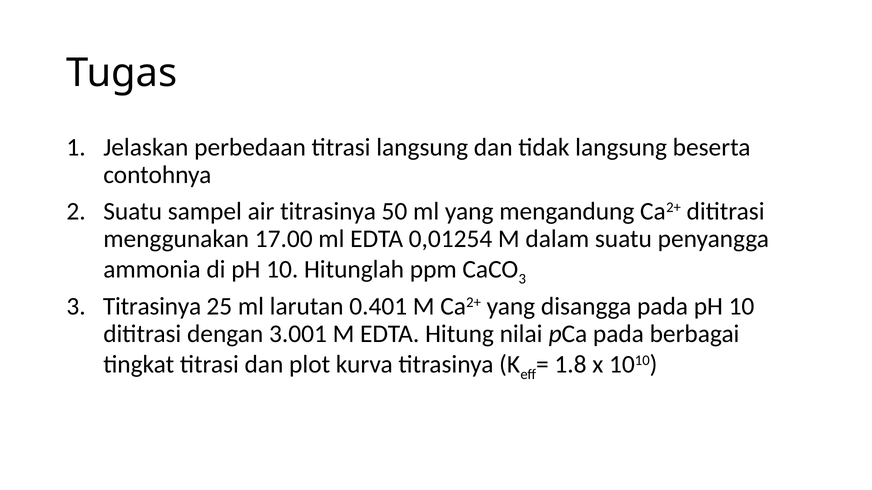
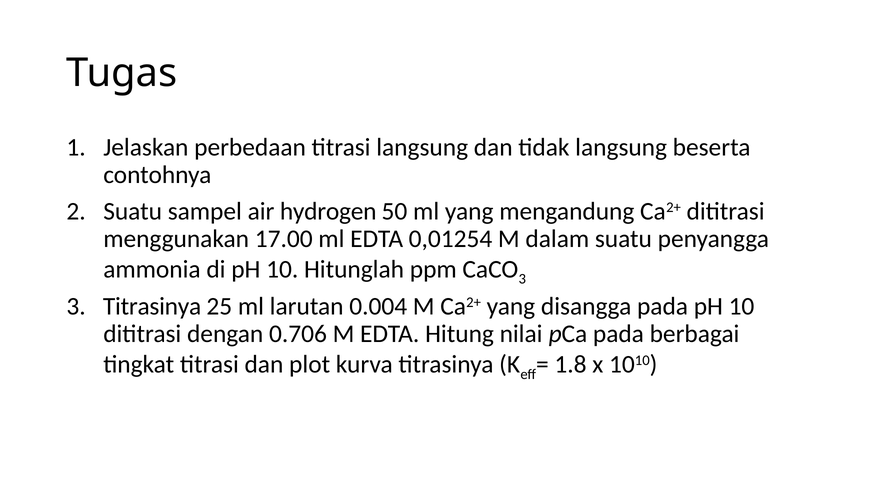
air titrasinya: titrasinya -> hydrogen
0.401: 0.401 -> 0.004
3.001: 3.001 -> 0.706
